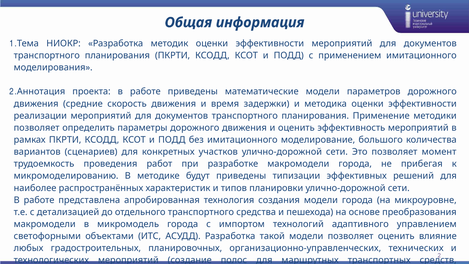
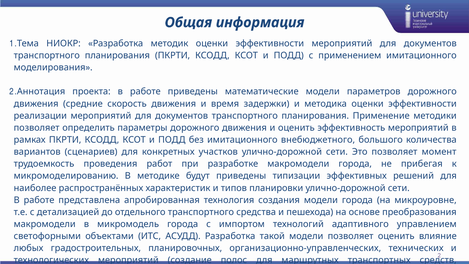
моделирование: моделирование -> внебюджетного
